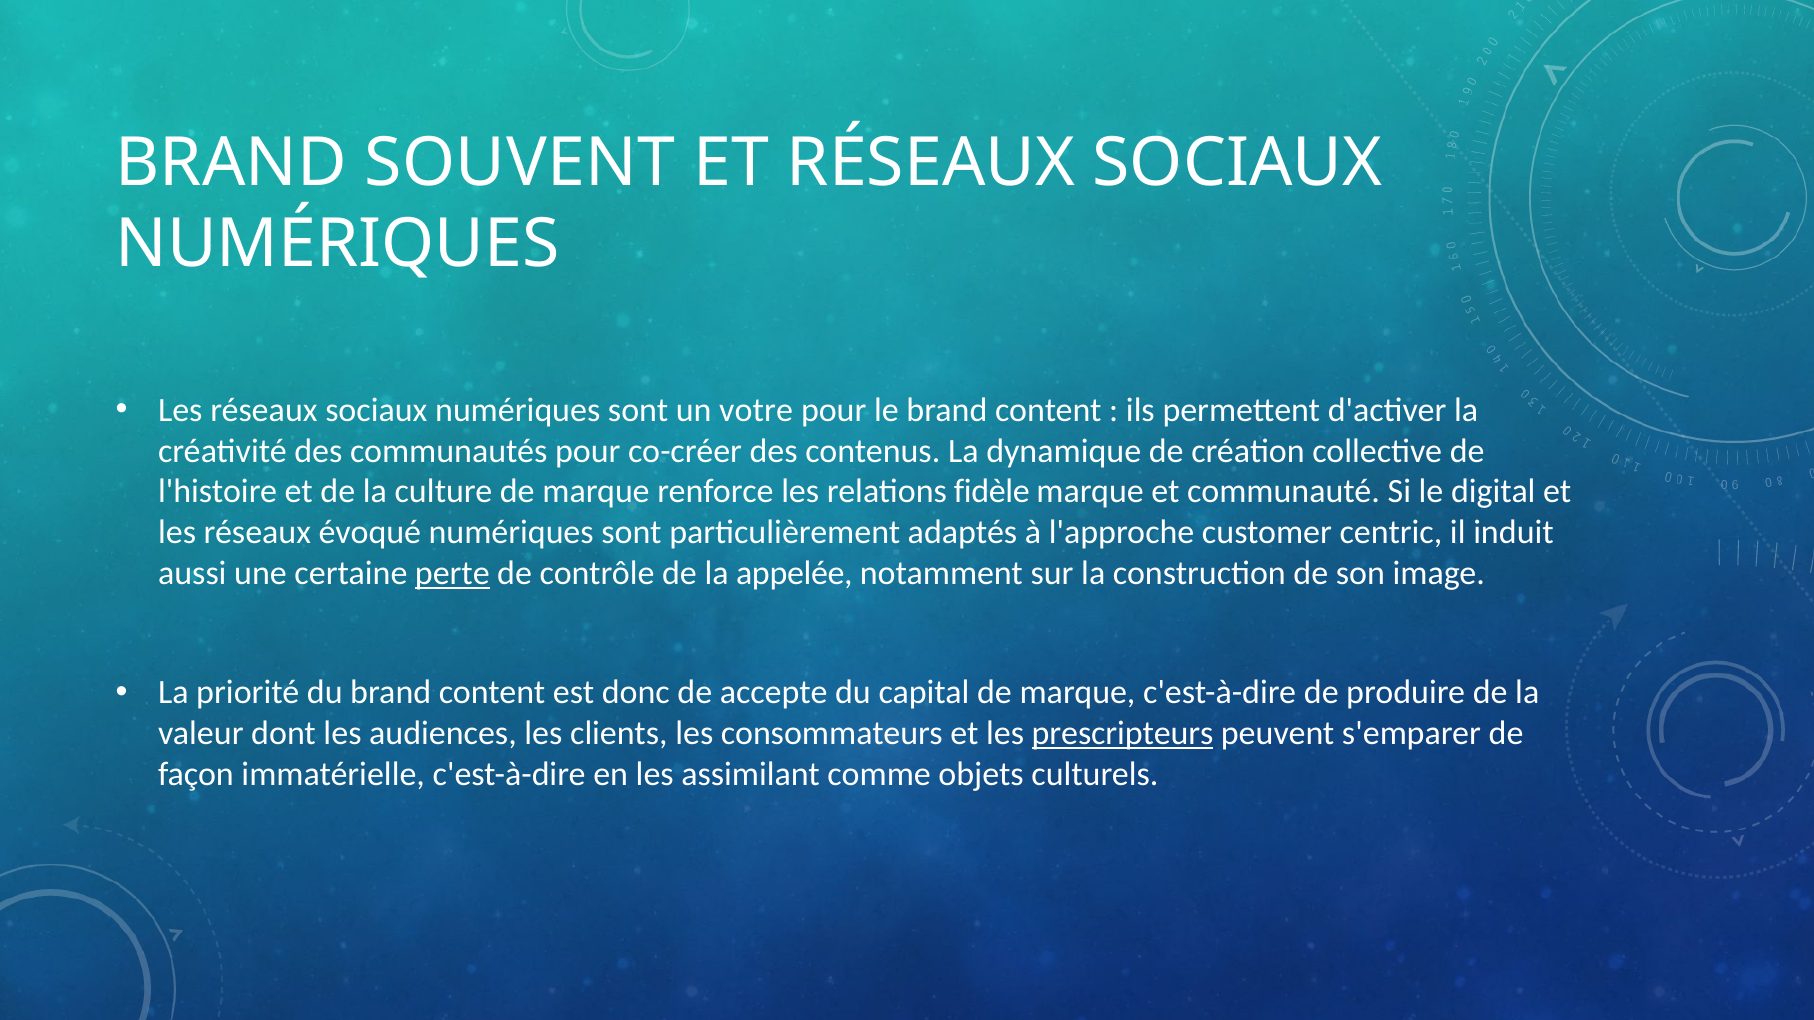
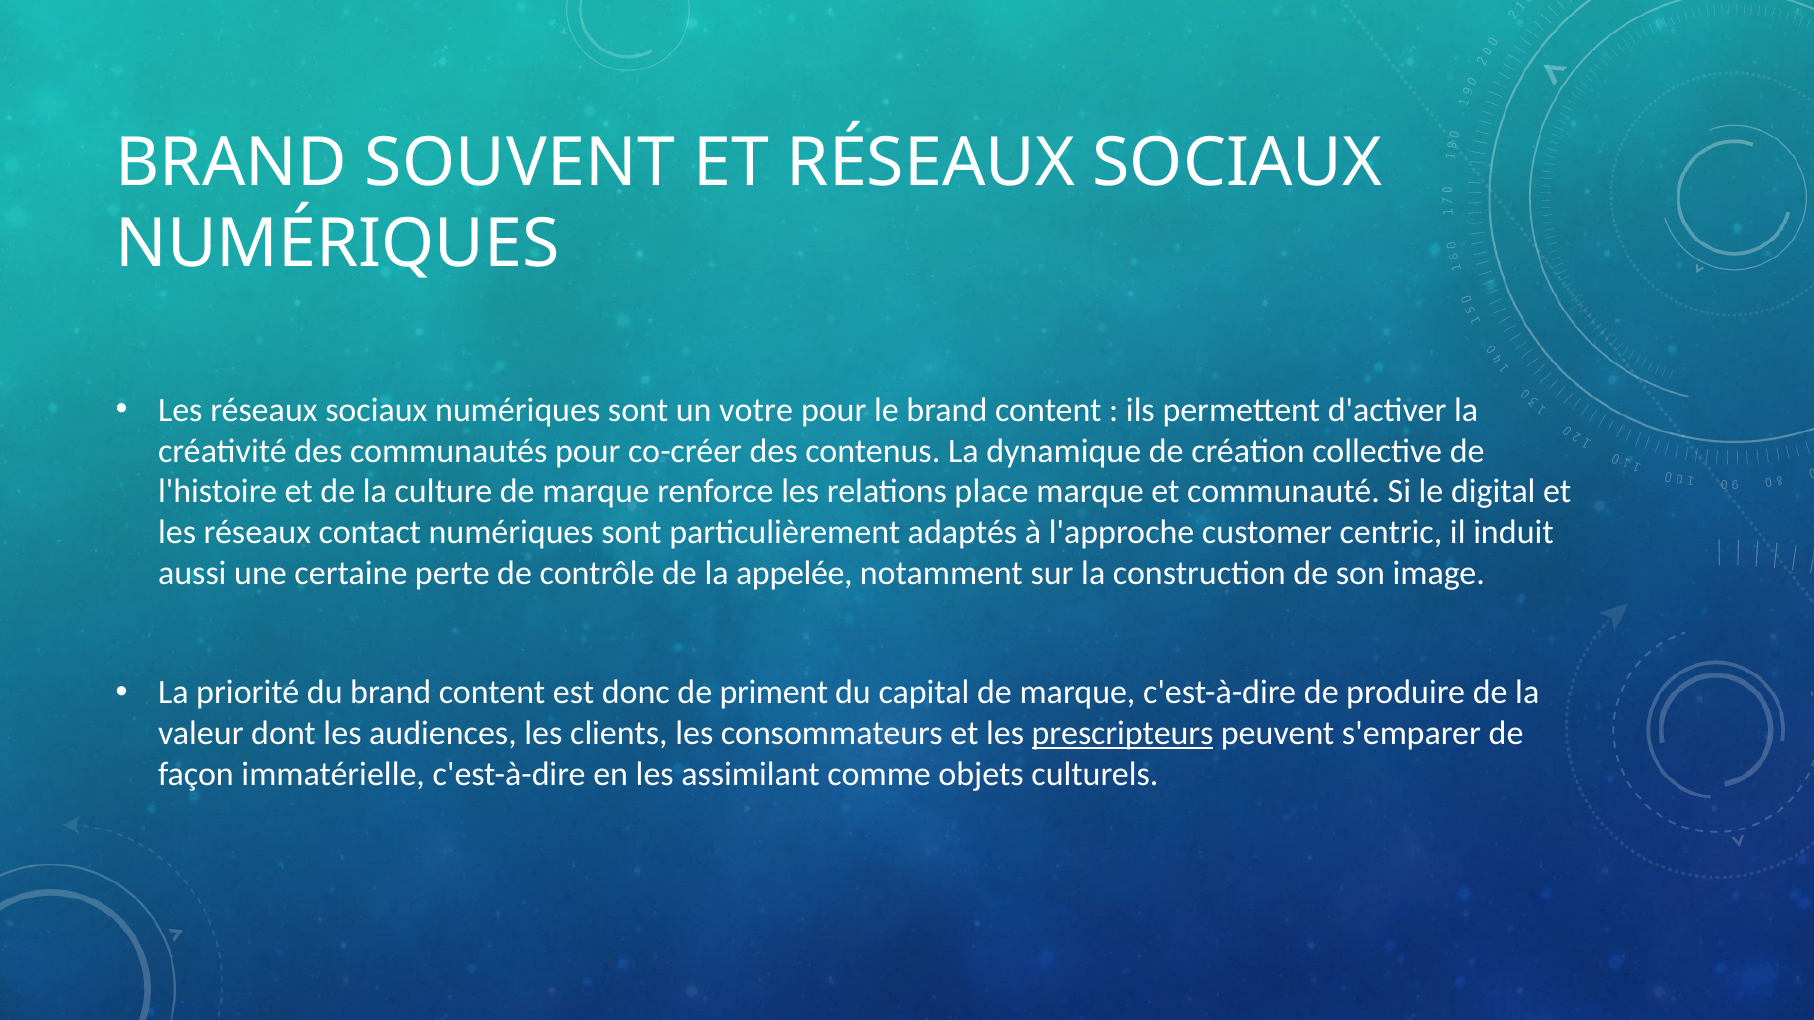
fidèle: fidèle -> place
évoqué: évoqué -> contact
perte underline: present -> none
accepte: accepte -> priment
